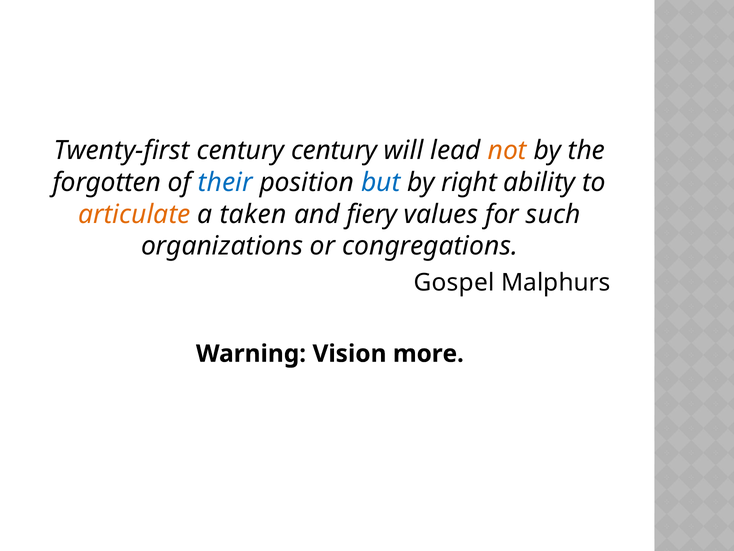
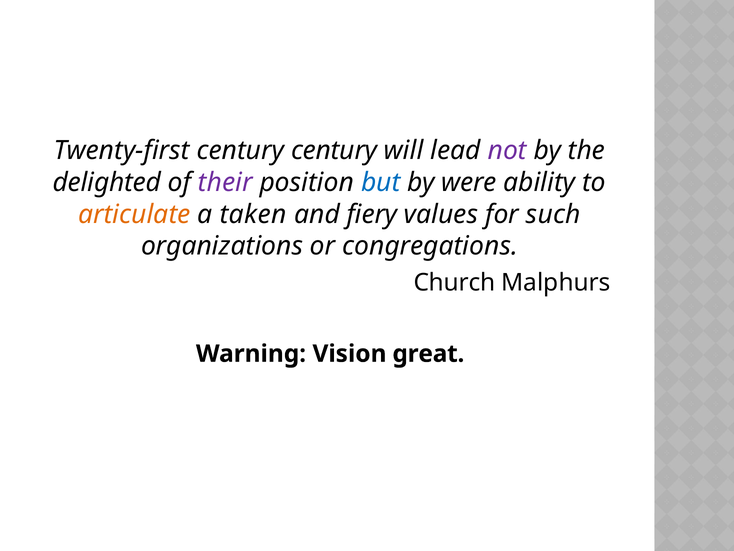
not colour: orange -> purple
forgotten: forgotten -> delighted
their colour: blue -> purple
right: right -> were
Gospel: Gospel -> Church
more: more -> great
